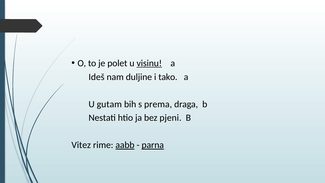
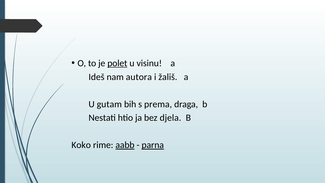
polet underline: none -> present
visinu underline: present -> none
duljine: duljine -> autora
tako: tako -> žališ
pjeni: pjeni -> djela
Vitez: Vitez -> Koko
